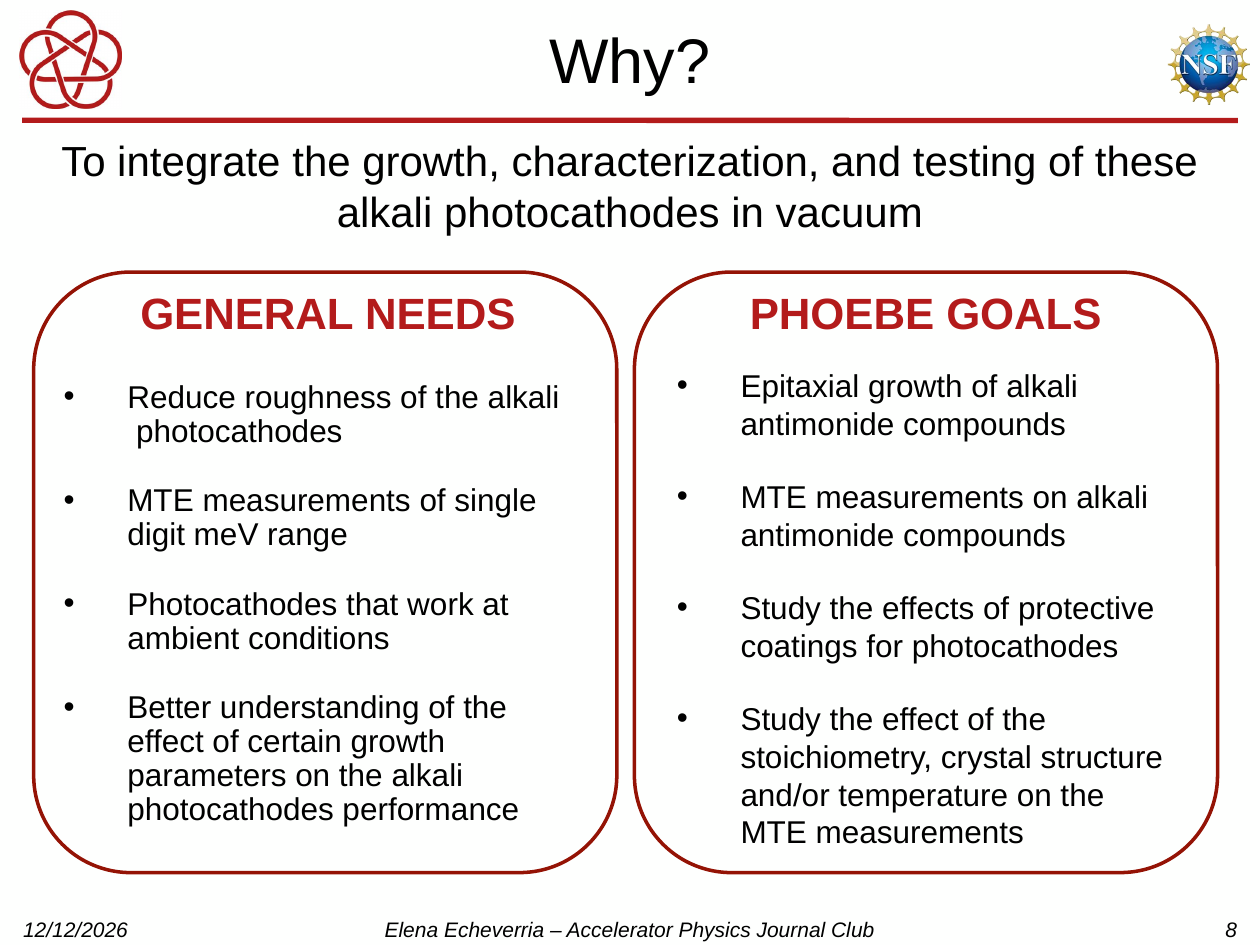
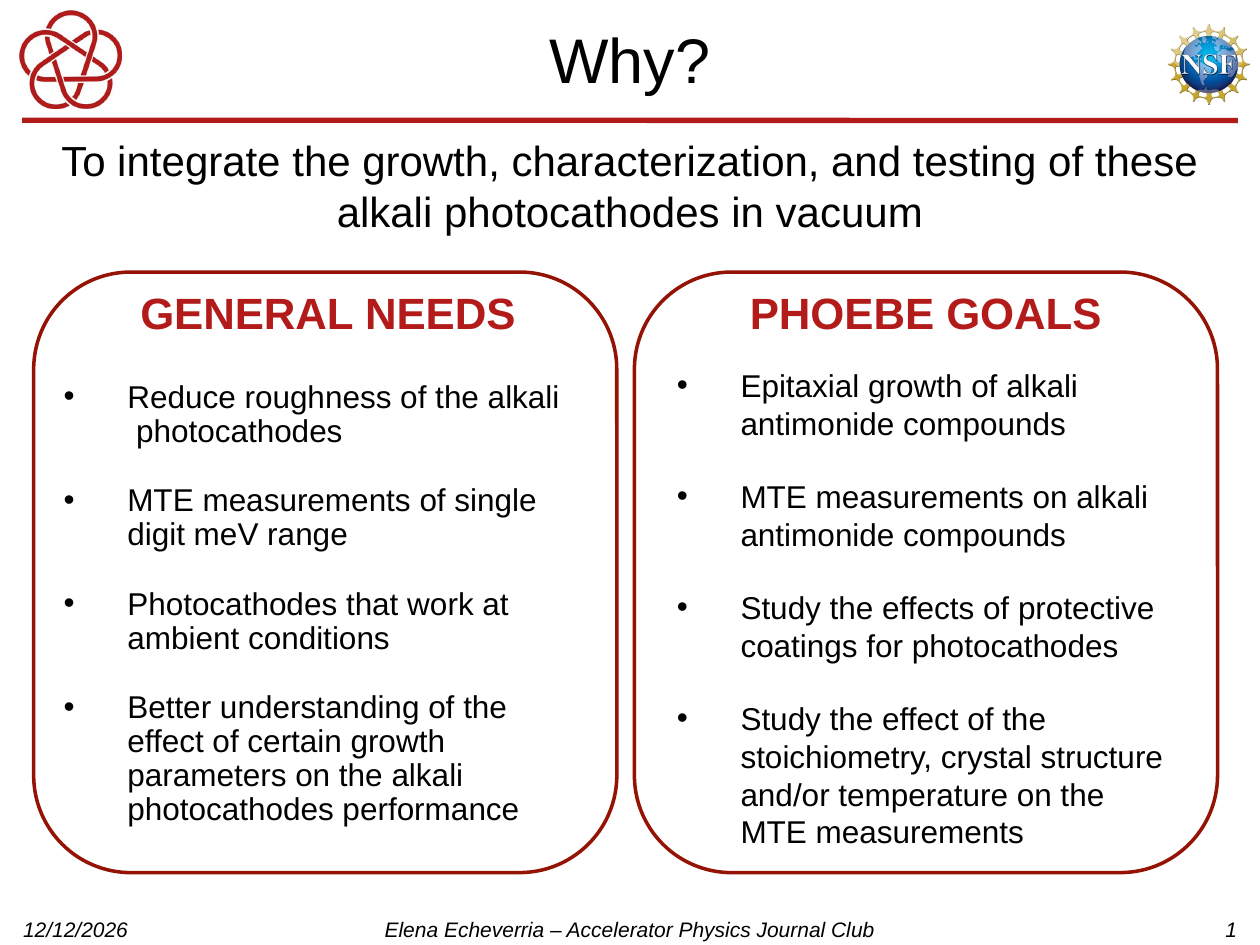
8: 8 -> 1
